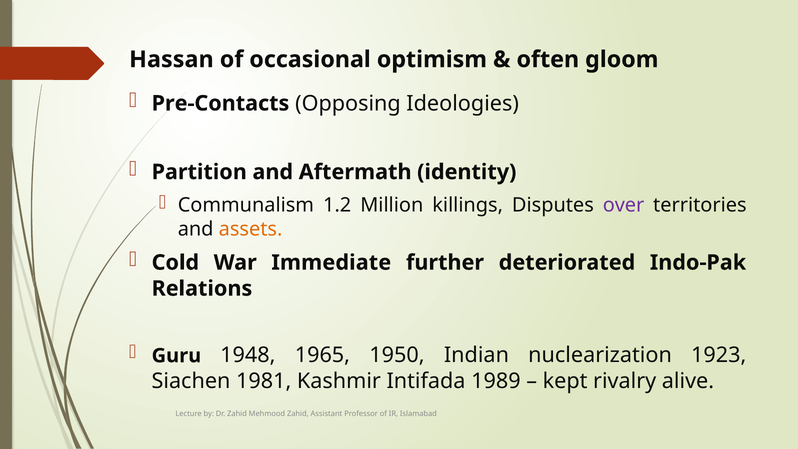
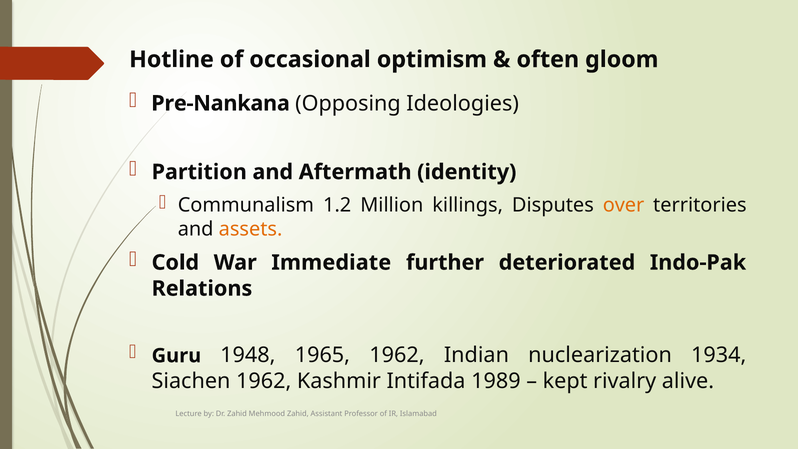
Hassan: Hassan -> Hotline
Pre-Contacts: Pre-Contacts -> Pre-Nankana
over colour: purple -> orange
1965 1950: 1950 -> 1962
1923: 1923 -> 1934
Siachen 1981: 1981 -> 1962
